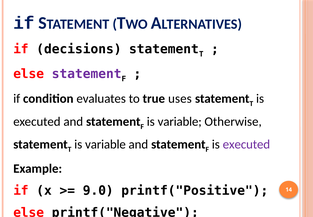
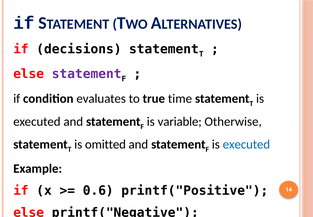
uses: uses -> time
variable at (105, 144): variable -> omitted
executed at (246, 144) colour: purple -> blue
9.0: 9.0 -> 0.6
